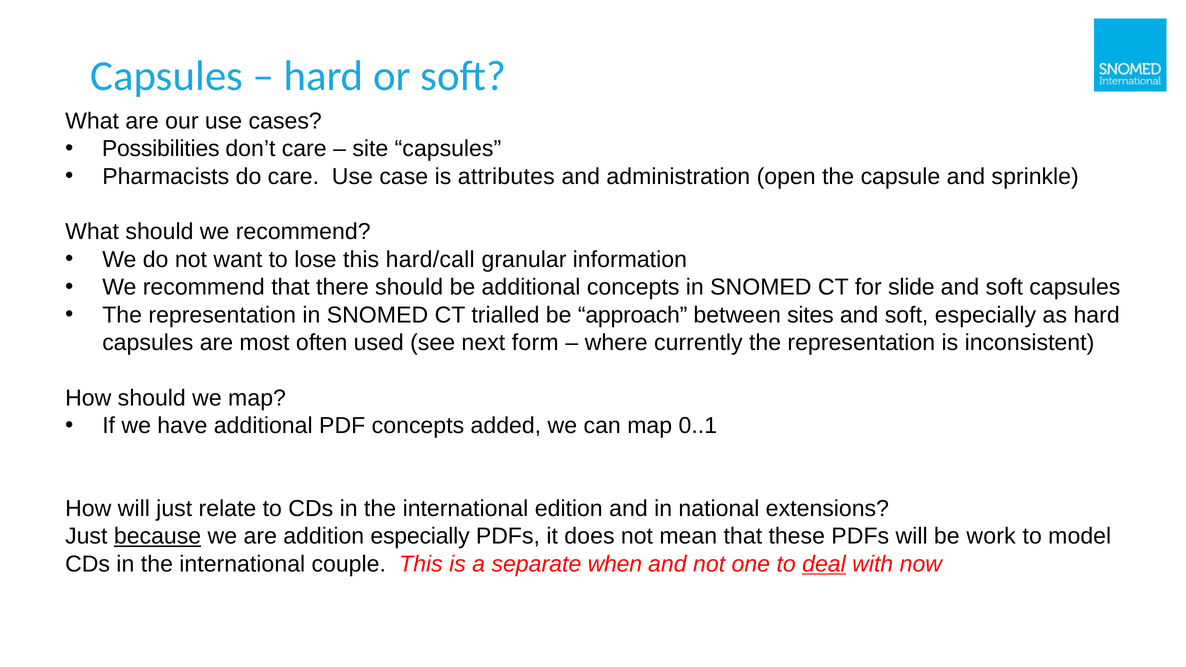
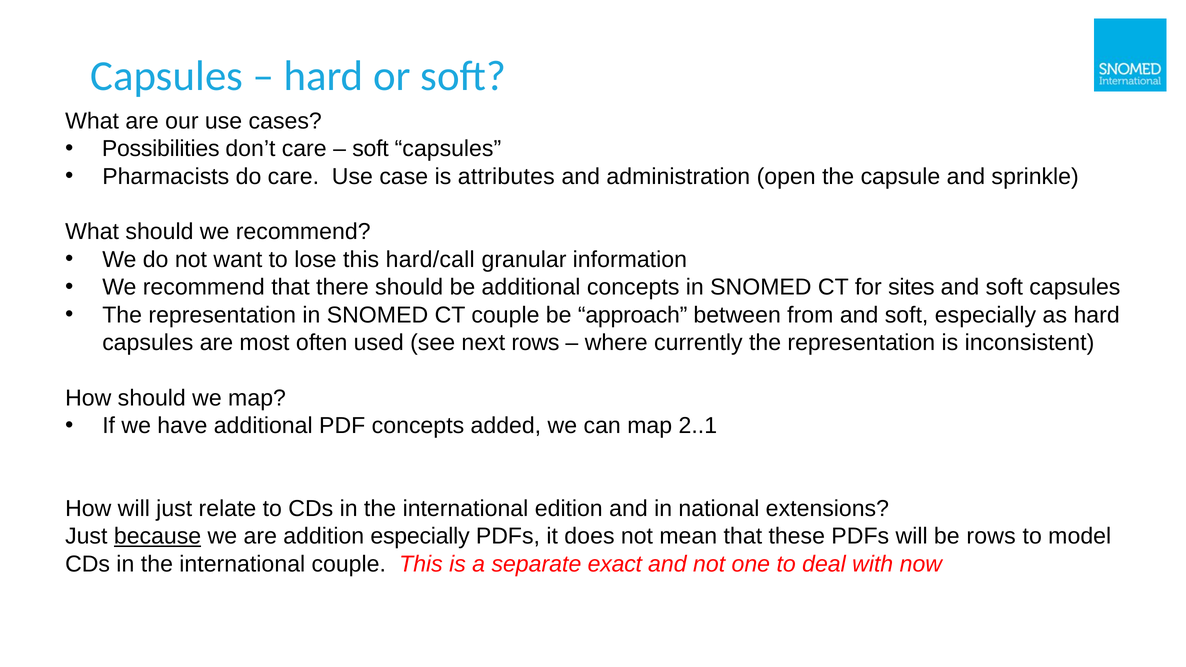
site at (370, 149): site -> soft
slide: slide -> sites
CT trialled: trialled -> couple
sites: sites -> from
next form: form -> rows
0..1: 0..1 -> 2..1
be work: work -> rows
when: when -> exact
deal underline: present -> none
